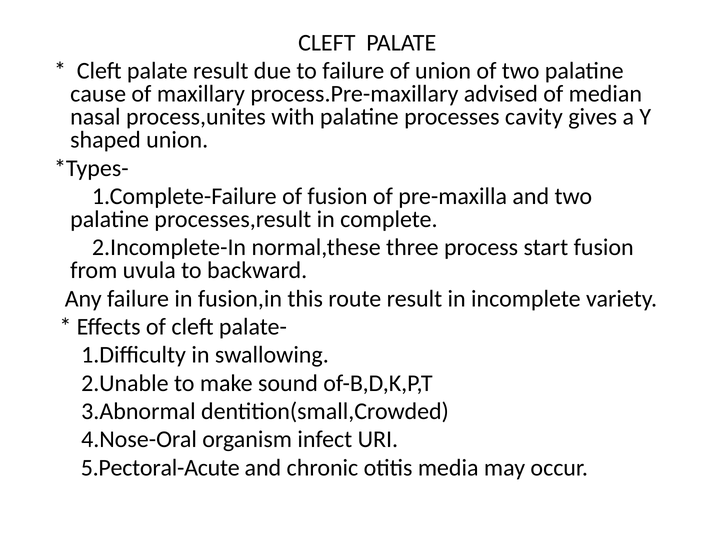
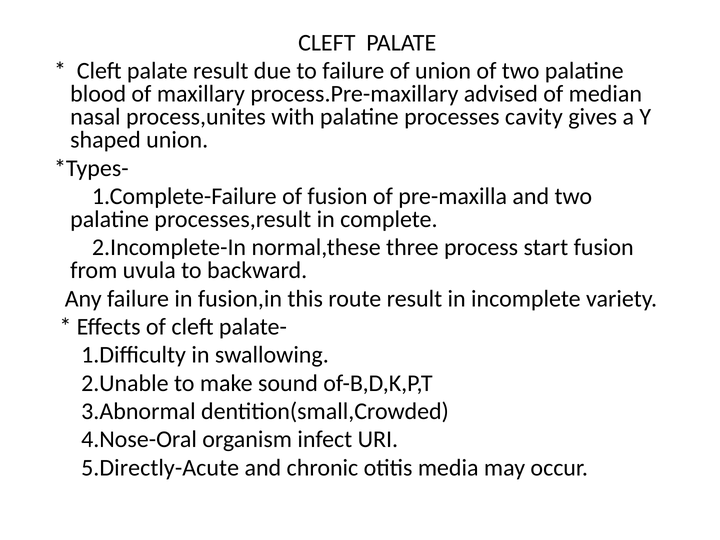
cause: cause -> blood
5.Pectoral-Acute: 5.Pectoral-Acute -> 5.Directly-Acute
